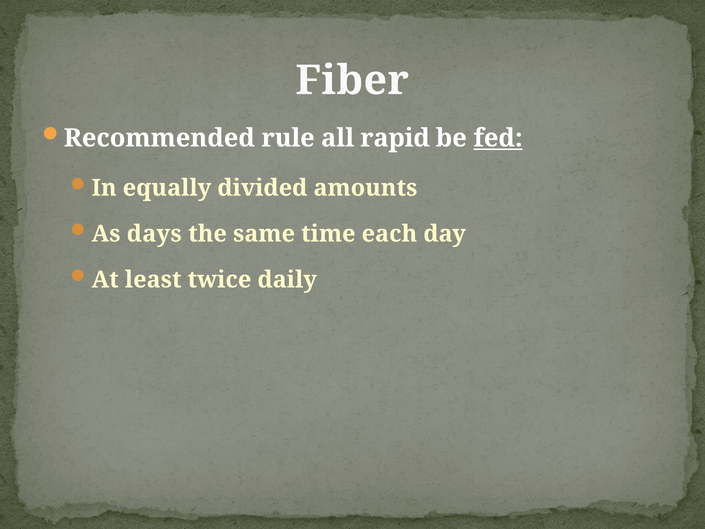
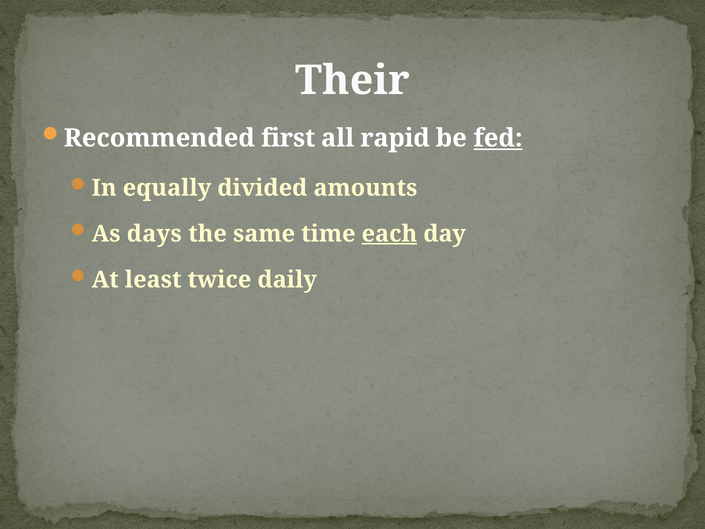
Fiber: Fiber -> Their
rule: rule -> first
each underline: none -> present
